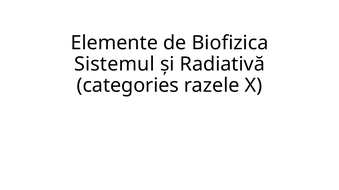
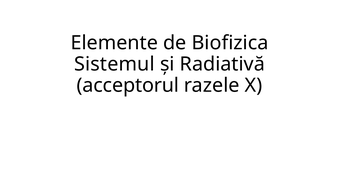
categories: categories -> acceptorul
